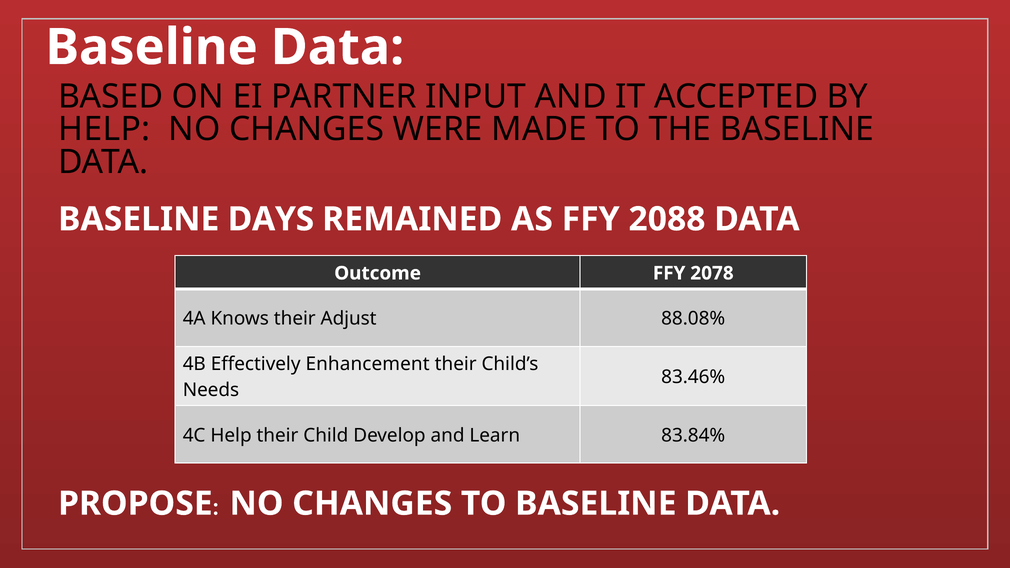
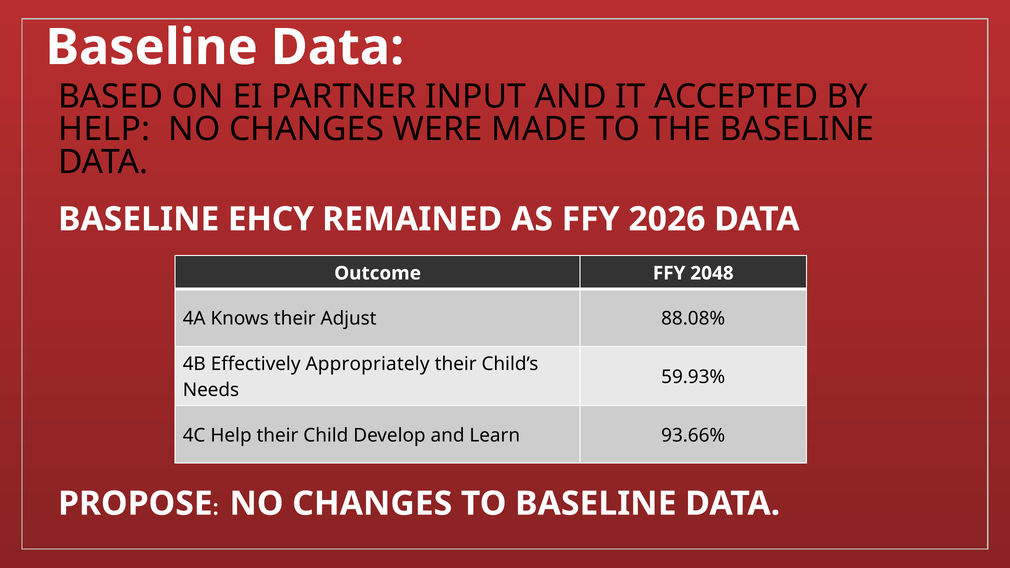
DAYS: DAYS -> EHCY
2088: 2088 -> 2026
2078: 2078 -> 2048
Enhancement: Enhancement -> Appropriately
83.46%: 83.46% -> 59.93%
83.84%: 83.84% -> 93.66%
